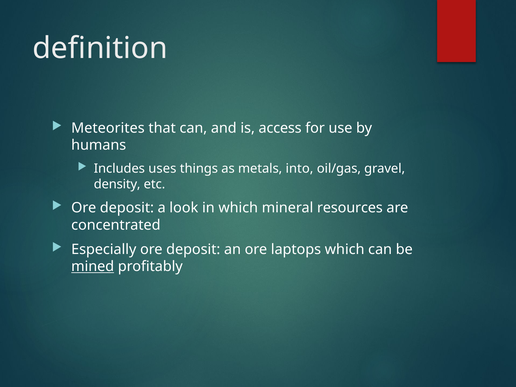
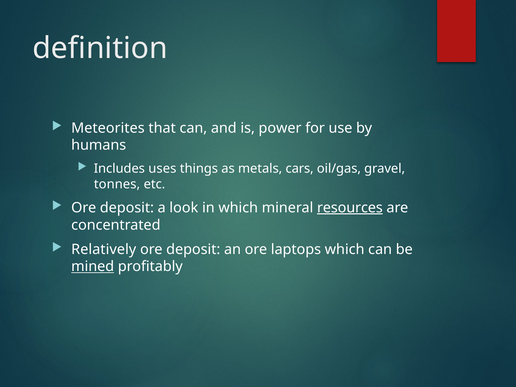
access: access -> power
into: into -> cars
density: density -> tonnes
resources underline: none -> present
Especially: Especially -> Relatively
